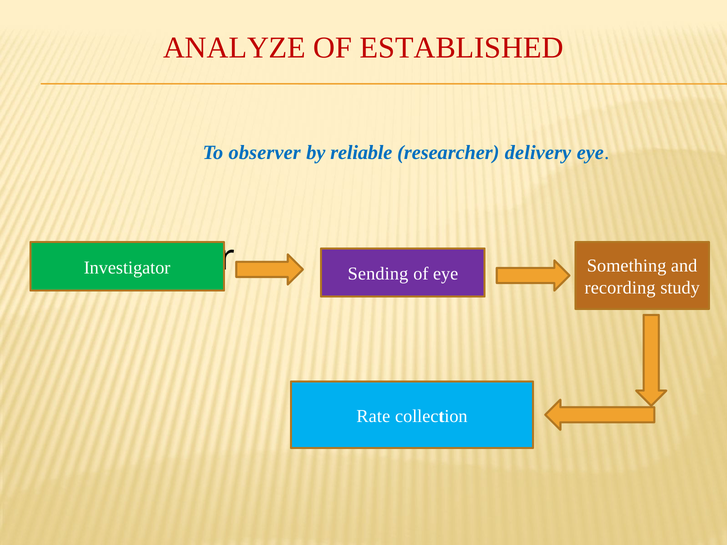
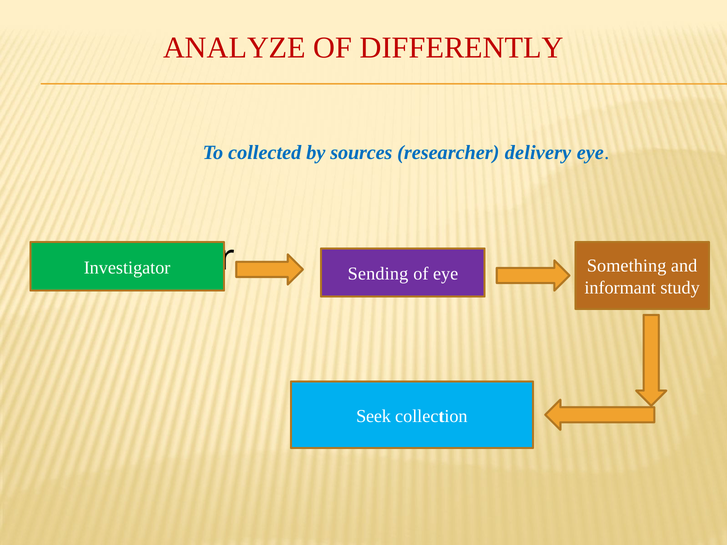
ESTABLISHED: ESTABLISHED -> DIFFERENTLY
observer: observer -> collected
reliable: reliable -> sources
recording: recording -> informant
Rate: Rate -> Seek
